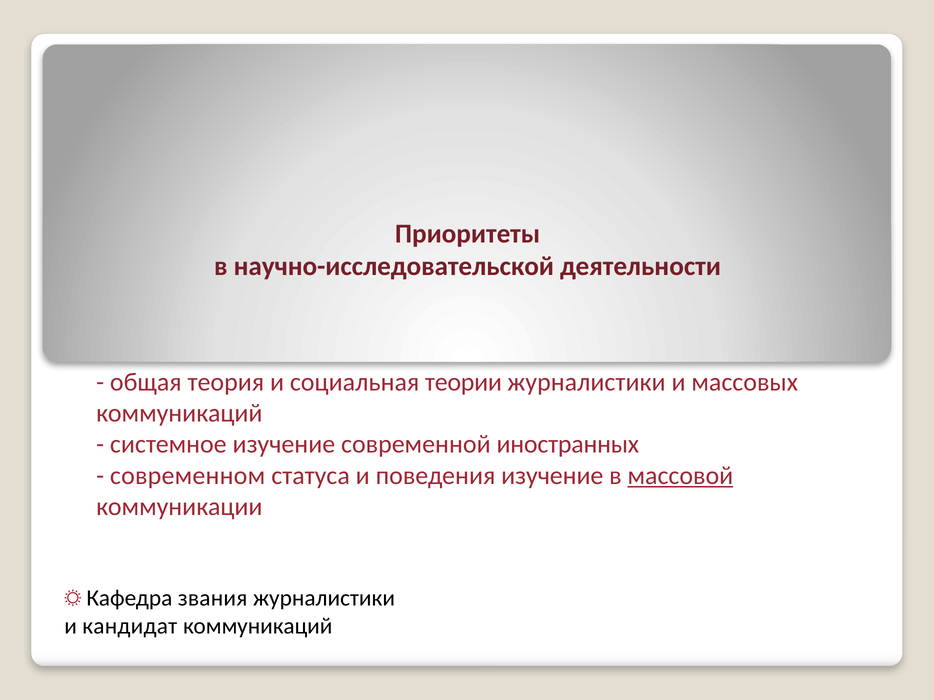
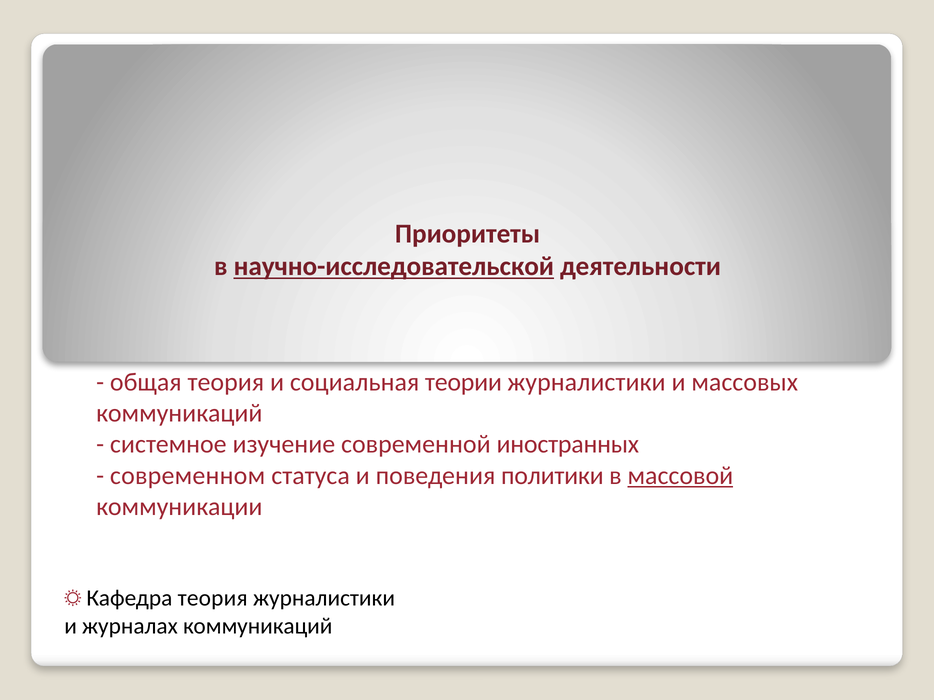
научно-исследовательской underline: none -> present
поведения изучение: изучение -> политики
Кафедра звания: звания -> теория
кандидат: кандидат -> журналах
